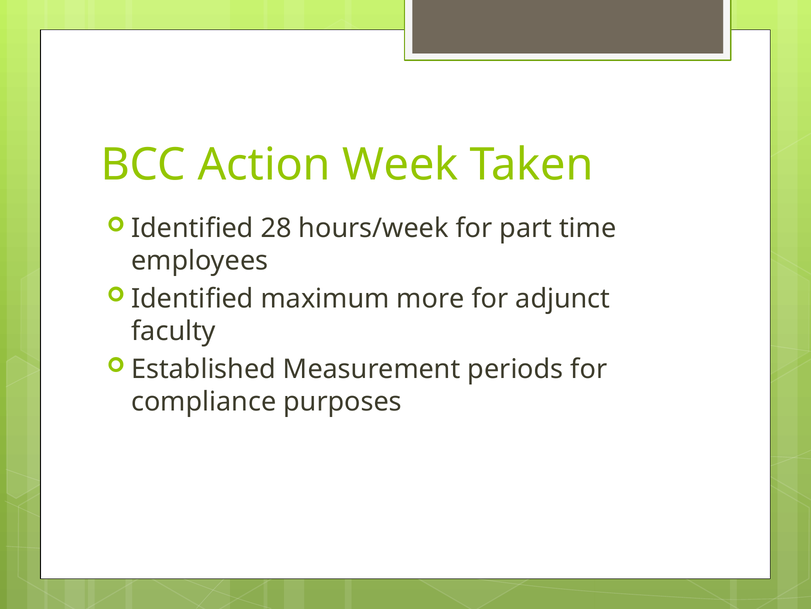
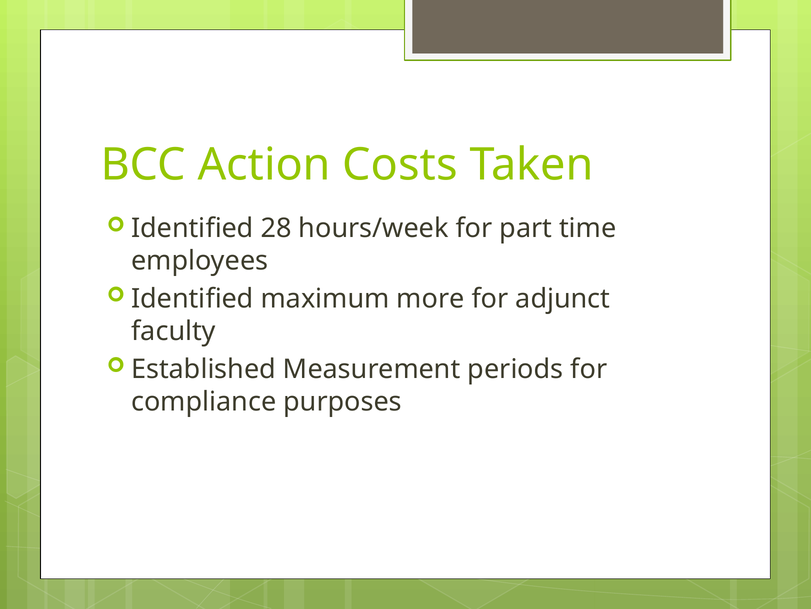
Week: Week -> Costs
